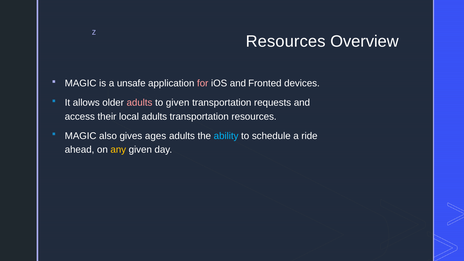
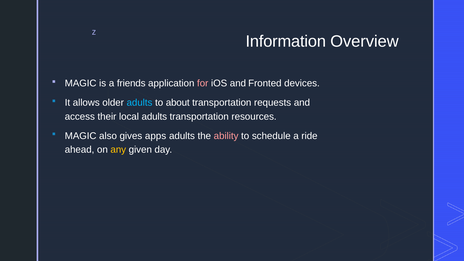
Resources at (286, 41): Resources -> Information
unsafe: unsafe -> friends
adults at (139, 103) colour: pink -> light blue
to given: given -> about
ages: ages -> apps
ability colour: light blue -> pink
